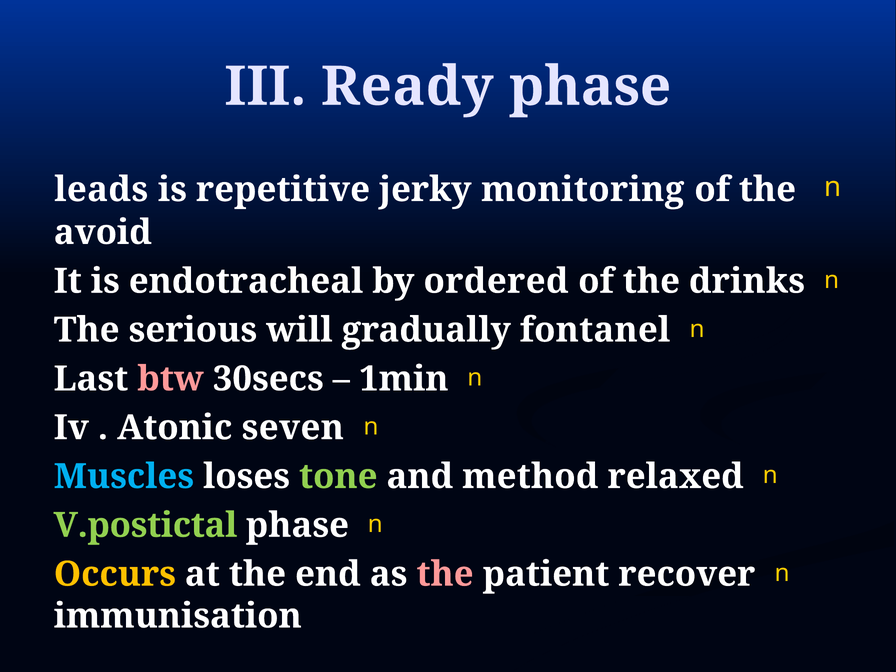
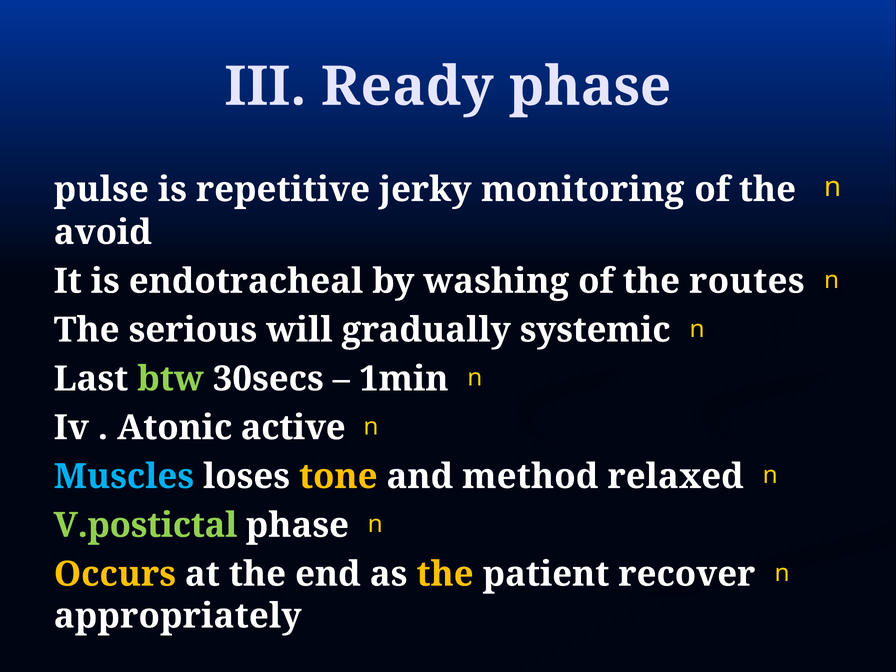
leads: leads -> pulse
ordered: ordered -> washing
drinks: drinks -> routes
fontanel: fontanel -> systemic
btw colour: pink -> light green
seven: seven -> active
tone colour: light green -> yellow
the at (445, 574) colour: pink -> yellow
immunisation: immunisation -> appropriately
